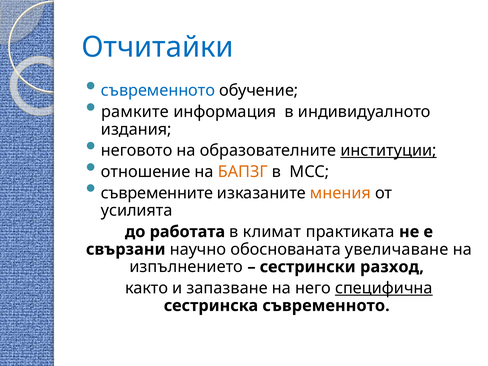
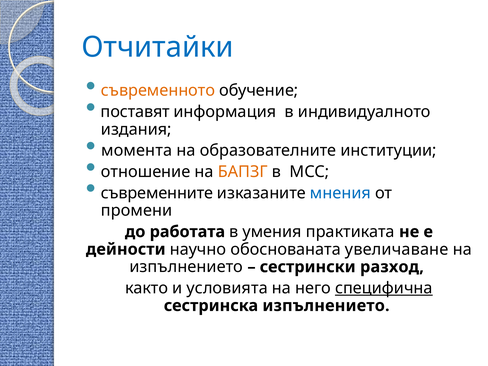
съвременното at (158, 91) colour: blue -> orange
рамките: рамките -> поставят
неговото: неговото -> момента
институции underline: present -> none
мнения colour: orange -> blue
усилията: усилията -> промени
климат: климат -> умения
свързани: свързани -> дейности
запазване: запазване -> условията
сестринска съвременното: съвременното -> изпълнението
